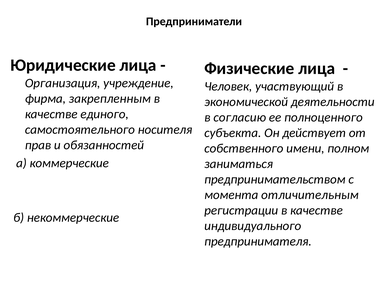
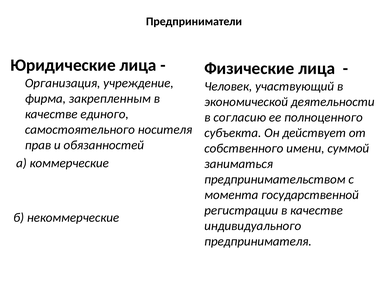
полном: полном -> суммой
отличительным: отличительным -> государственной
